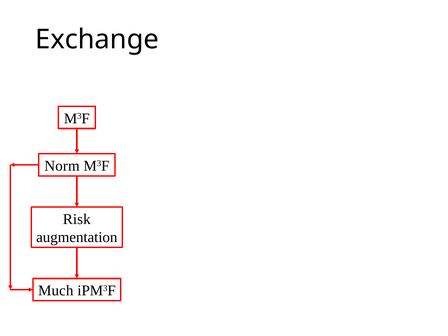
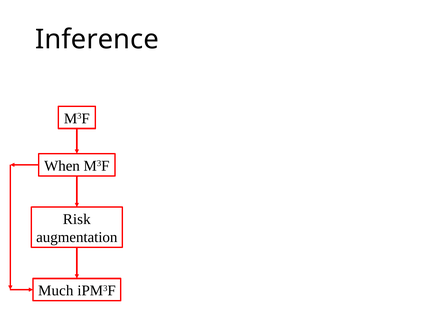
Exchange: Exchange -> Inference
Norm: Norm -> When
